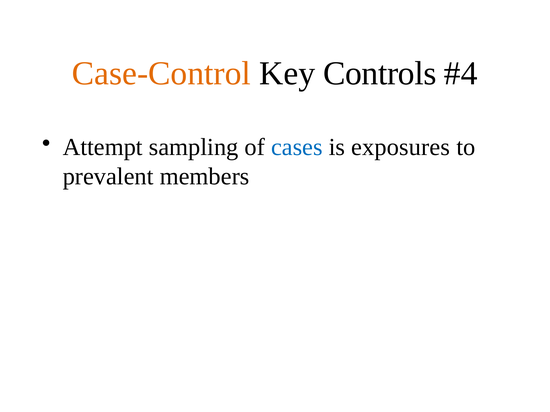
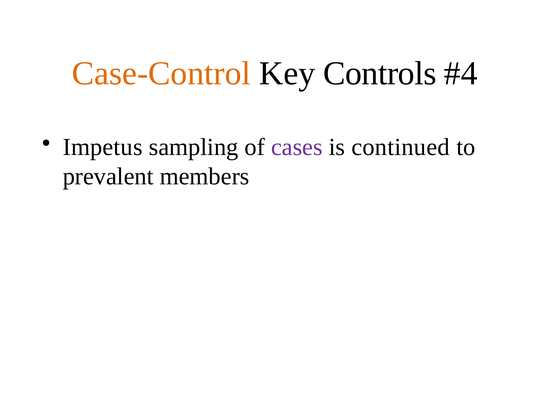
Attempt: Attempt -> Impetus
cases colour: blue -> purple
exposures: exposures -> continued
